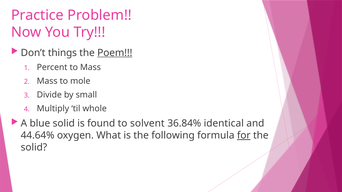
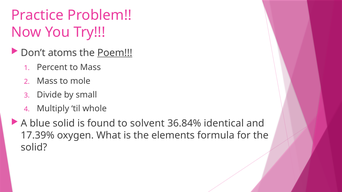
things: things -> atoms
44.64%: 44.64% -> 17.39%
following: following -> elements
for underline: present -> none
